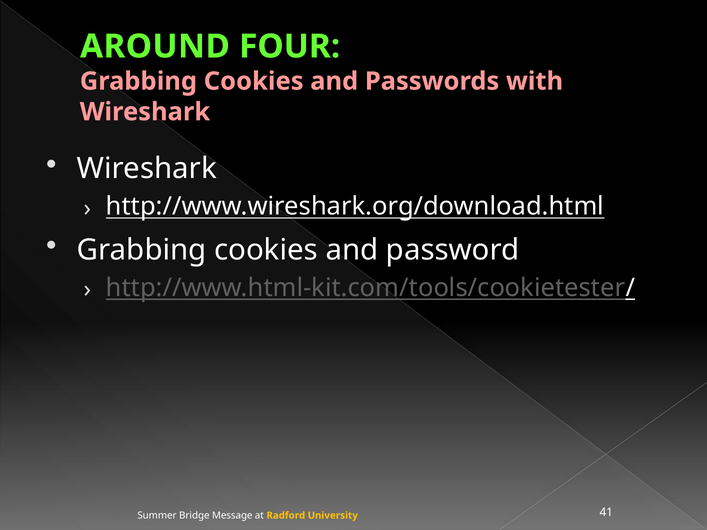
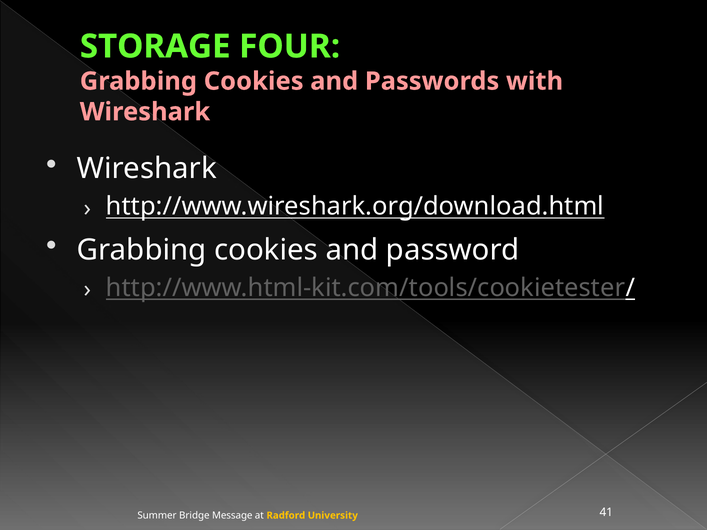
AROUND: AROUND -> STORAGE
